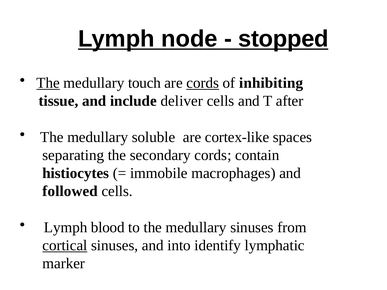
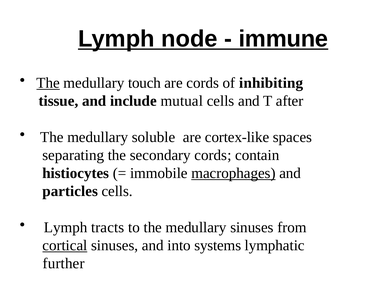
stopped: stopped -> immune
cords at (203, 83) underline: present -> none
deliver: deliver -> mutual
macrophages underline: none -> present
followed: followed -> particles
blood: blood -> tracts
identify: identify -> systems
marker: marker -> further
